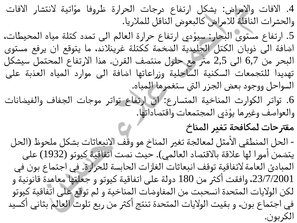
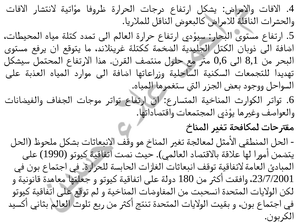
2,5: 2,5 -> 0,6
6,7: 6,7 -> 8,1
1932: 1932 -> 1990
